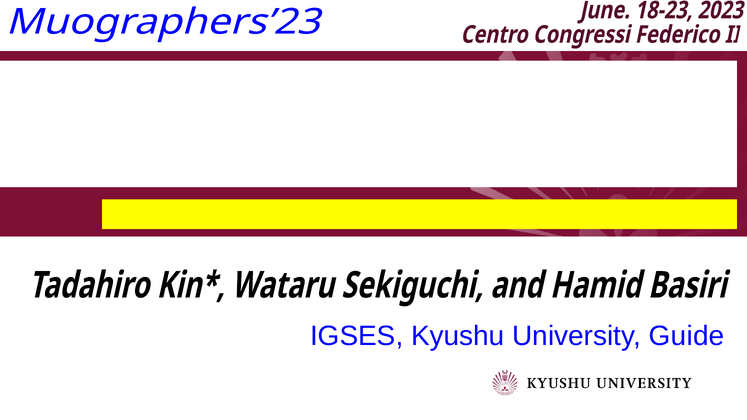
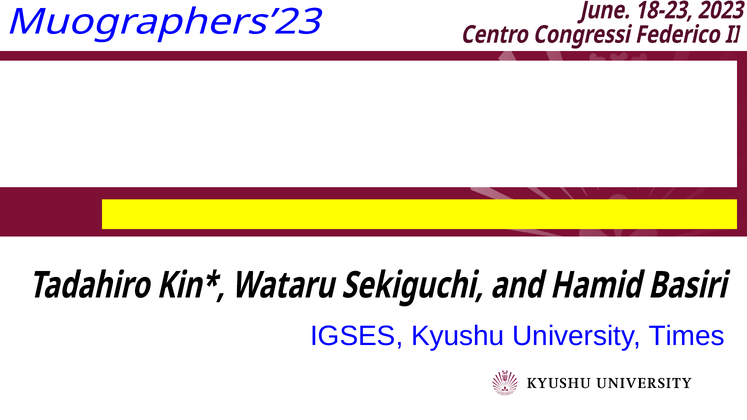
Guide: Guide -> Times
